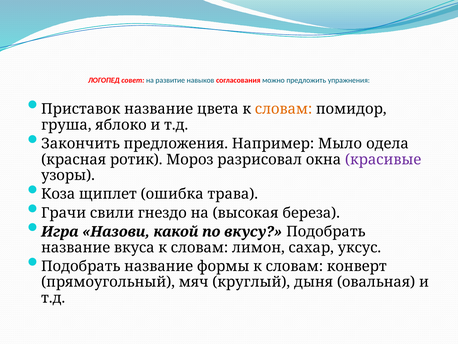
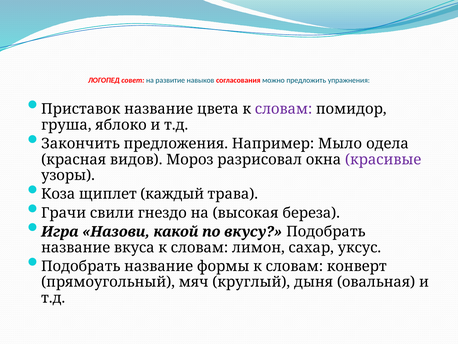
словам at (284, 109) colour: orange -> purple
ротик: ротик -> видов
ошибка: ошибка -> каждый
